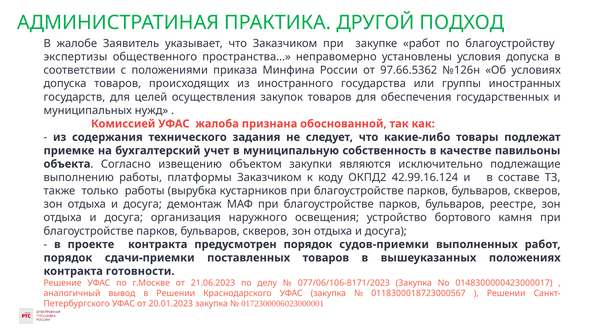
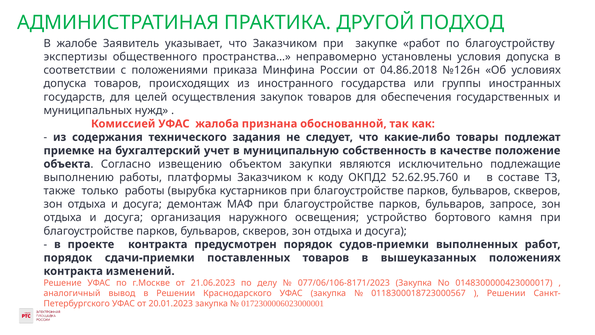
97.66.5362: 97.66.5362 -> 04.86.2018
павильоны: павильоны -> положение
42.99.16.124: 42.99.16.124 -> 52.62.95.760
реестре: реестре -> запросе
готовности: готовности -> изменений
